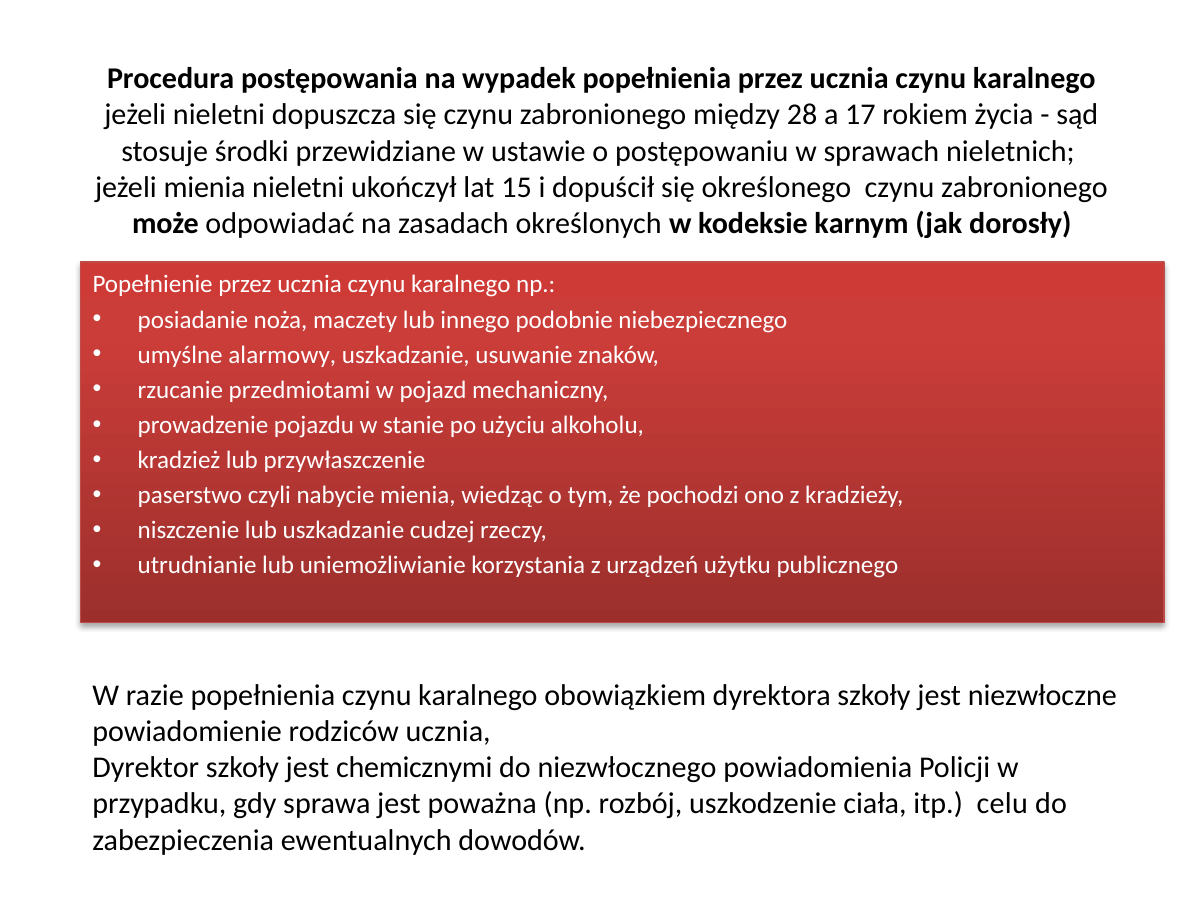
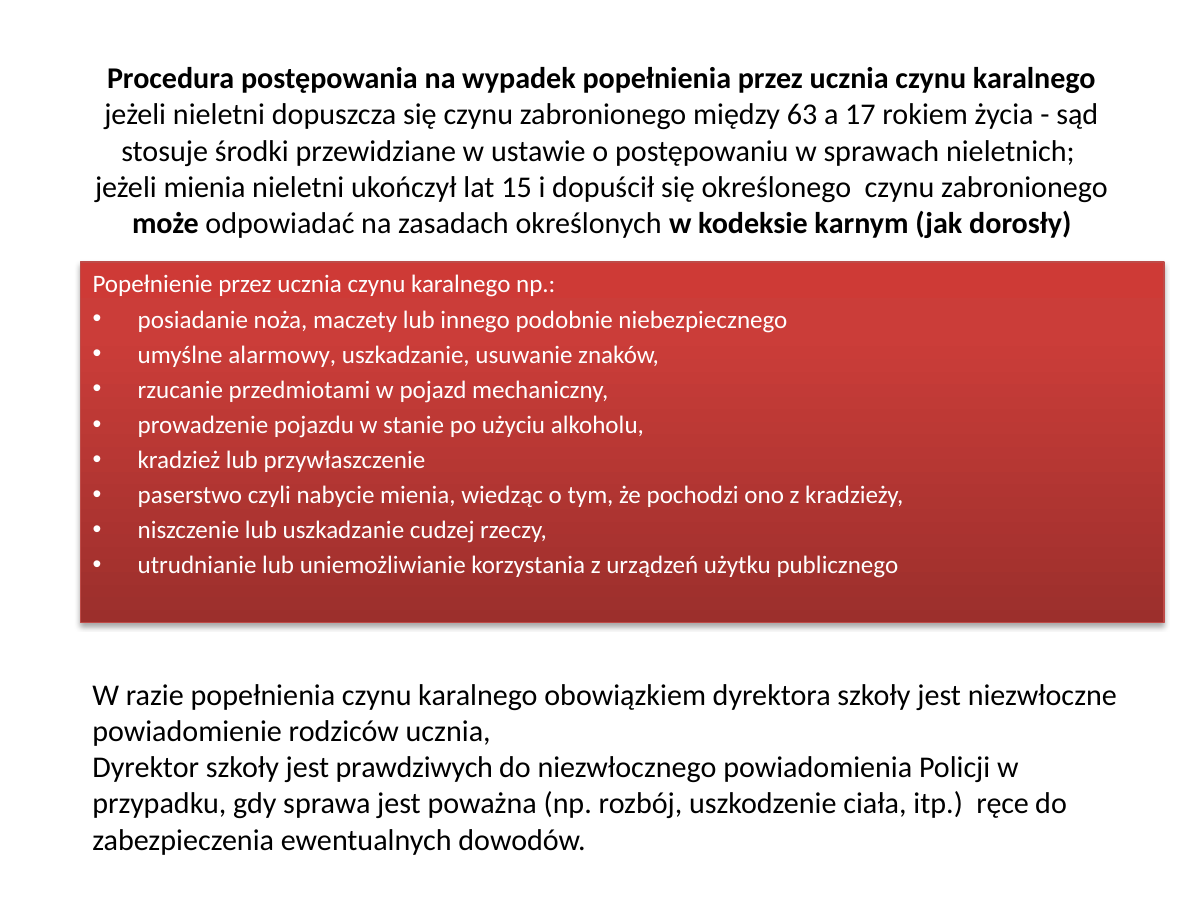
28: 28 -> 63
chemicznymi: chemicznymi -> prawdziwych
celu: celu -> ręce
